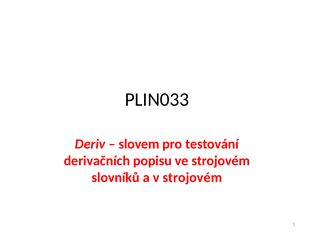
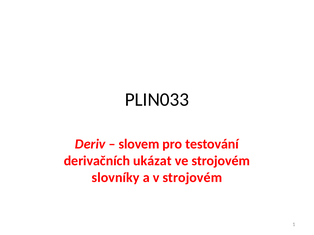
popisu: popisu -> ukázat
slovníků: slovníků -> slovníky
